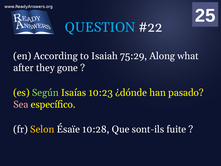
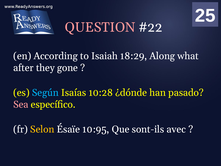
QUESTION colour: light blue -> pink
75:29: 75:29 -> 18:29
Según colour: light green -> light blue
10:23: 10:23 -> 10:28
10:28: 10:28 -> 10:95
fuite: fuite -> avec
